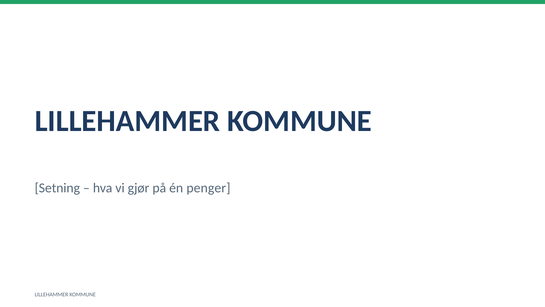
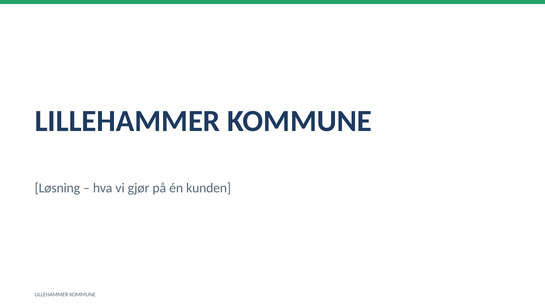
Setning: Setning -> Løsning
penger: penger -> kunden
